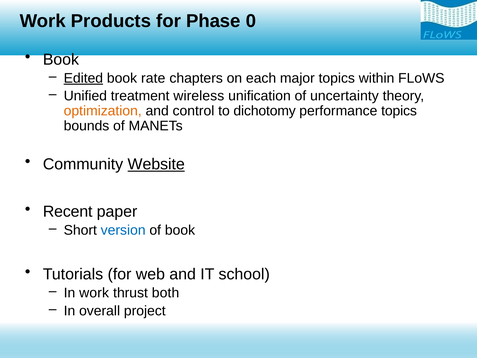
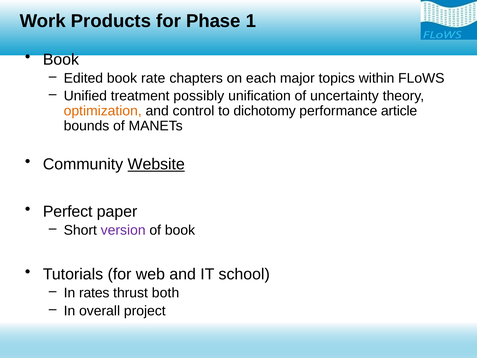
0: 0 -> 1
Edited underline: present -> none
wireless: wireless -> possibly
performance topics: topics -> article
Recent: Recent -> Perfect
version colour: blue -> purple
In work: work -> rates
